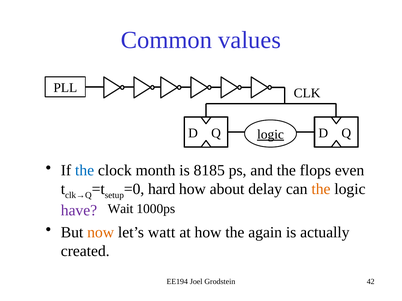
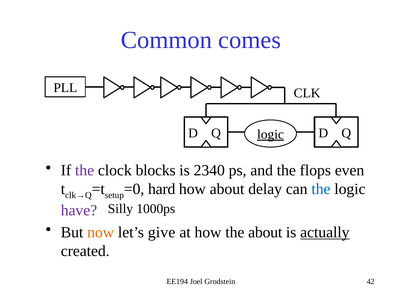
values: values -> comes
the at (85, 171) colour: blue -> purple
month: month -> blocks
8185: 8185 -> 2340
the at (321, 189) colour: orange -> blue
Wait: Wait -> Silly
watt: watt -> give
the again: again -> about
actually underline: none -> present
